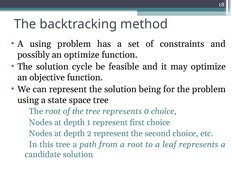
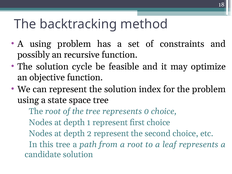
an optimize: optimize -> recursive
being: being -> index
